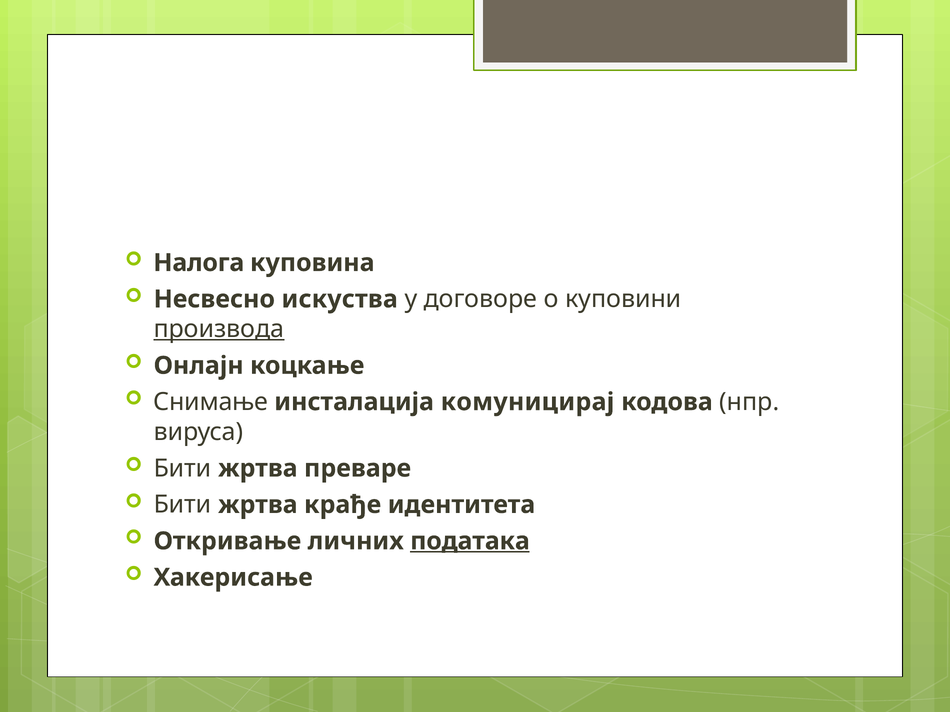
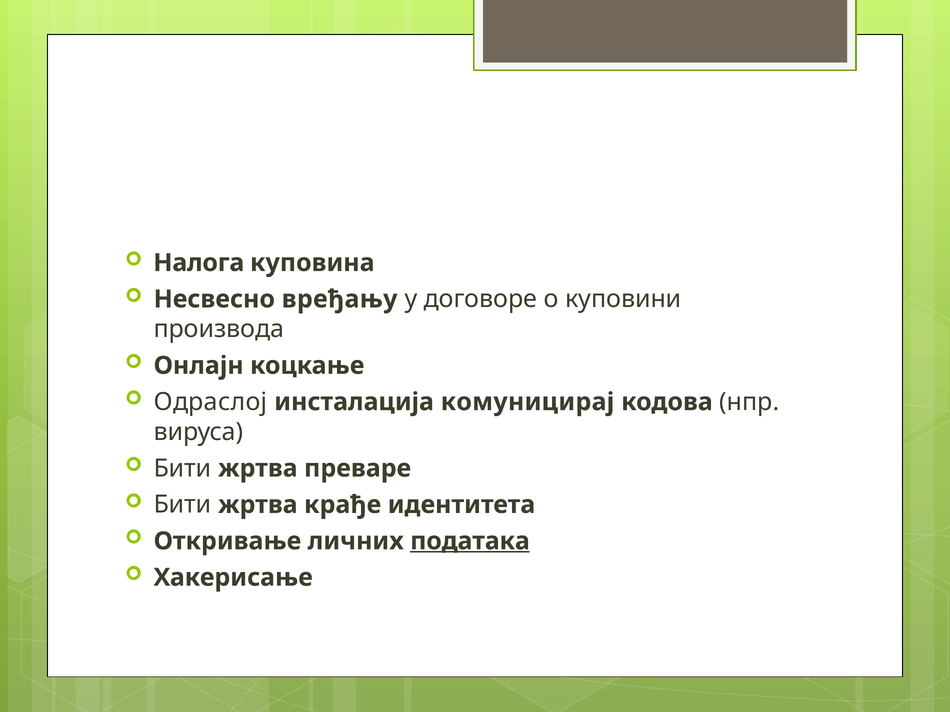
искуства: искуства -> вређању
производа underline: present -> none
Снимање: Снимање -> Одраслој
